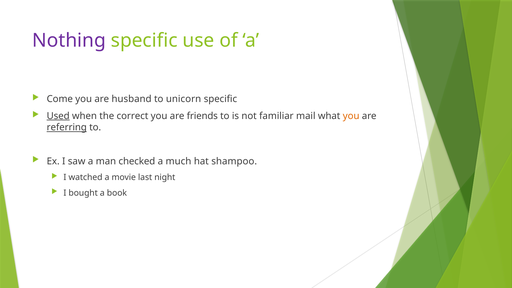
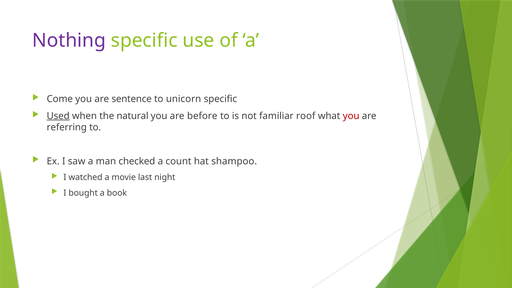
husband: husband -> sentence
correct: correct -> natural
friends: friends -> before
mail: mail -> roof
you at (351, 116) colour: orange -> red
referring underline: present -> none
much: much -> count
